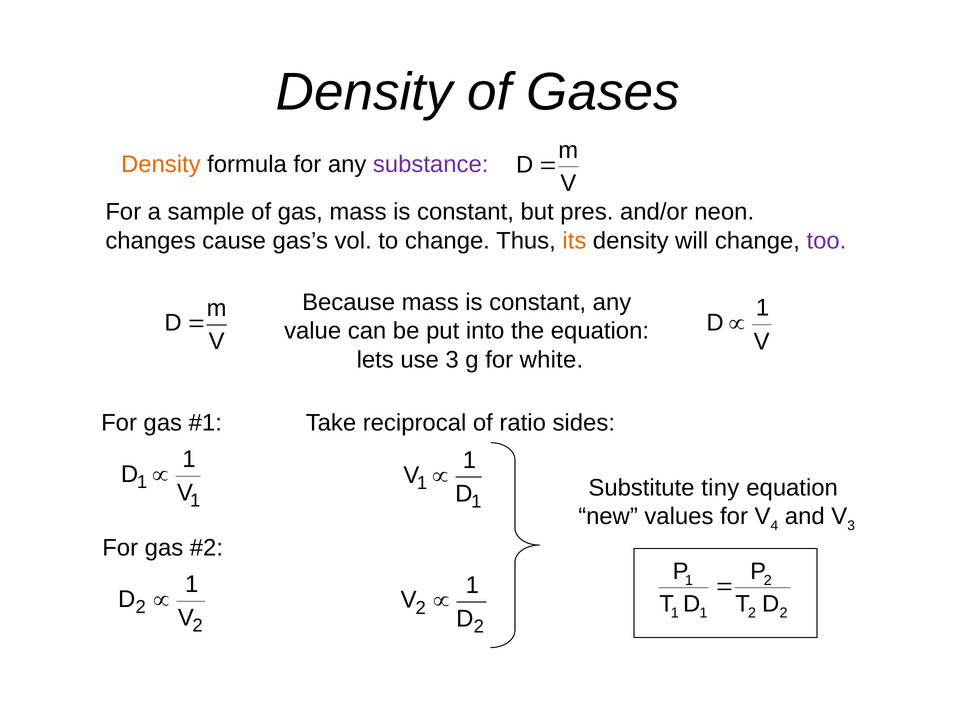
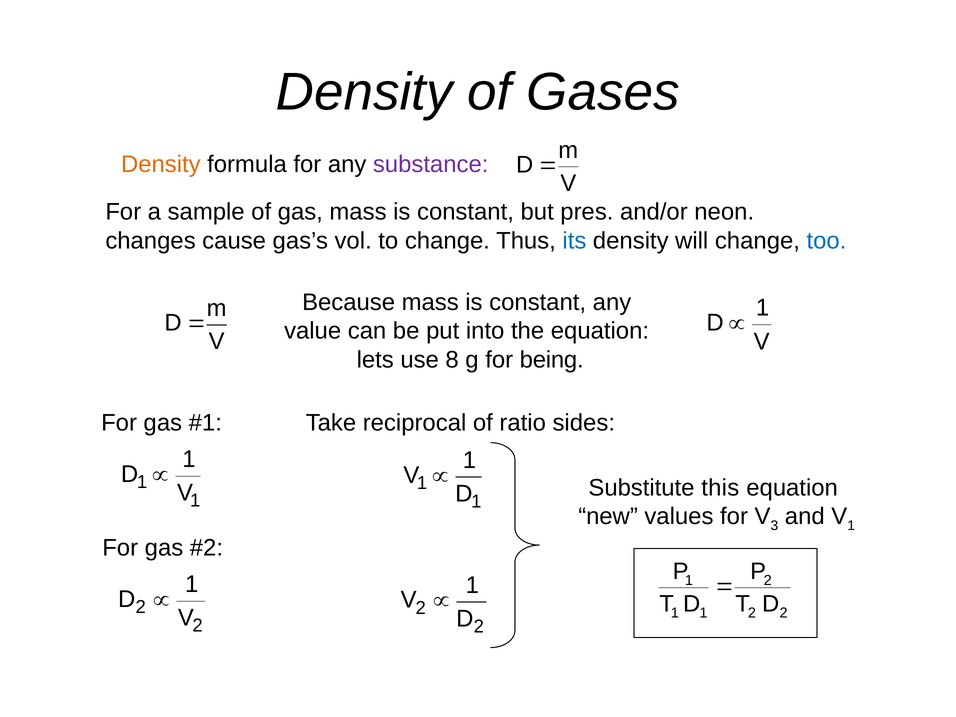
its colour: orange -> blue
too colour: purple -> blue
use 3: 3 -> 8
white: white -> being
tiny: tiny -> this
4: 4 -> 3
3 at (851, 526): 3 -> 1
